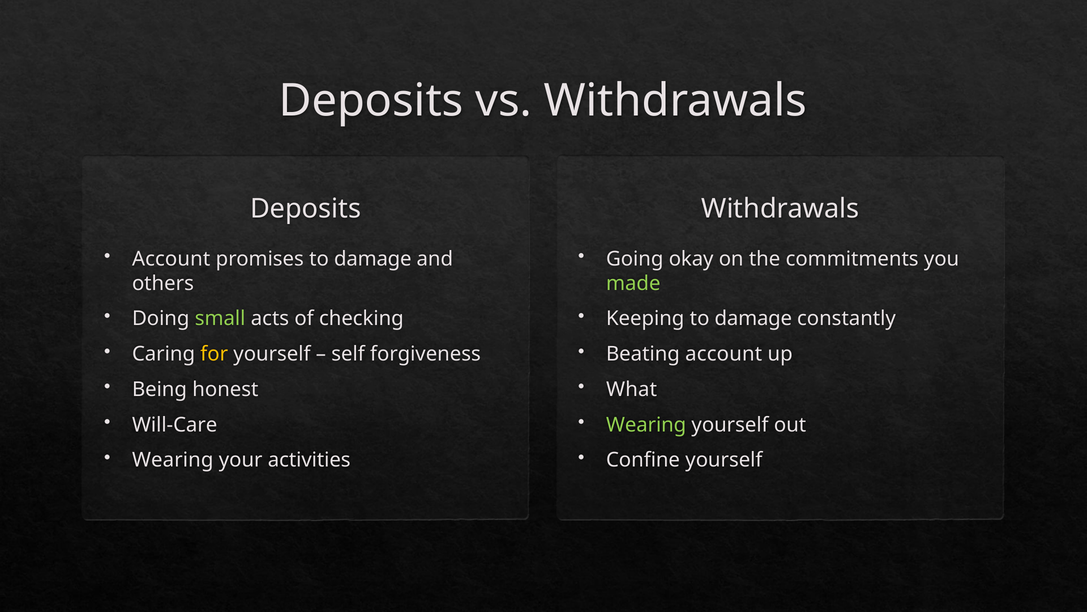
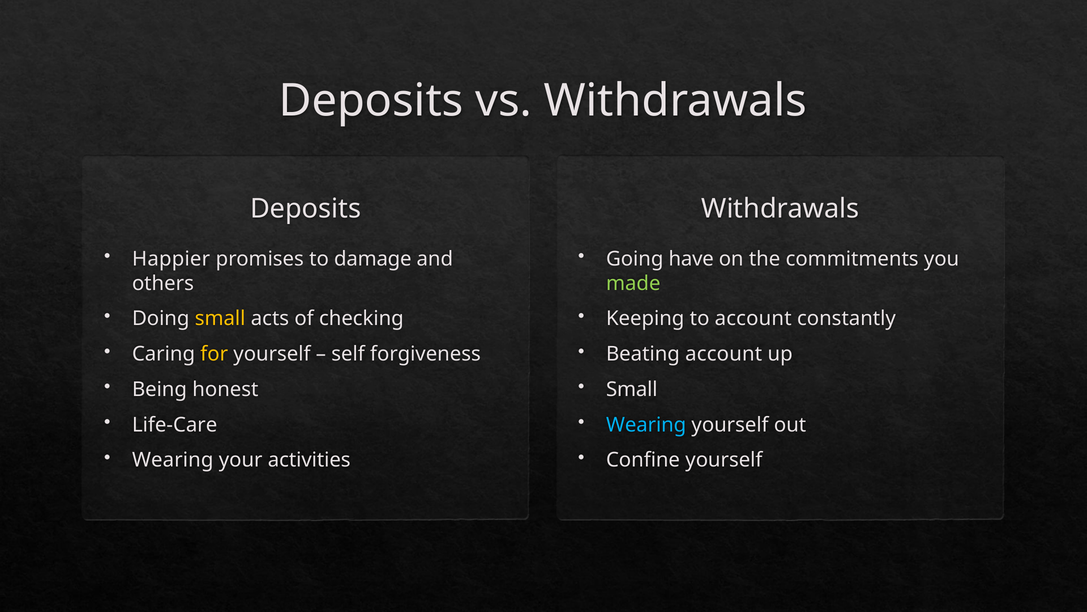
Account at (171, 259): Account -> Happier
okay: okay -> have
small at (220, 318) colour: light green -> yellow
Keeping to damage: damage -> account
What at (632, 389): What -> Small
Will-Care: Will-Care -> Life-Care
Wearing at (646, 424) colour: light green -> light blue
